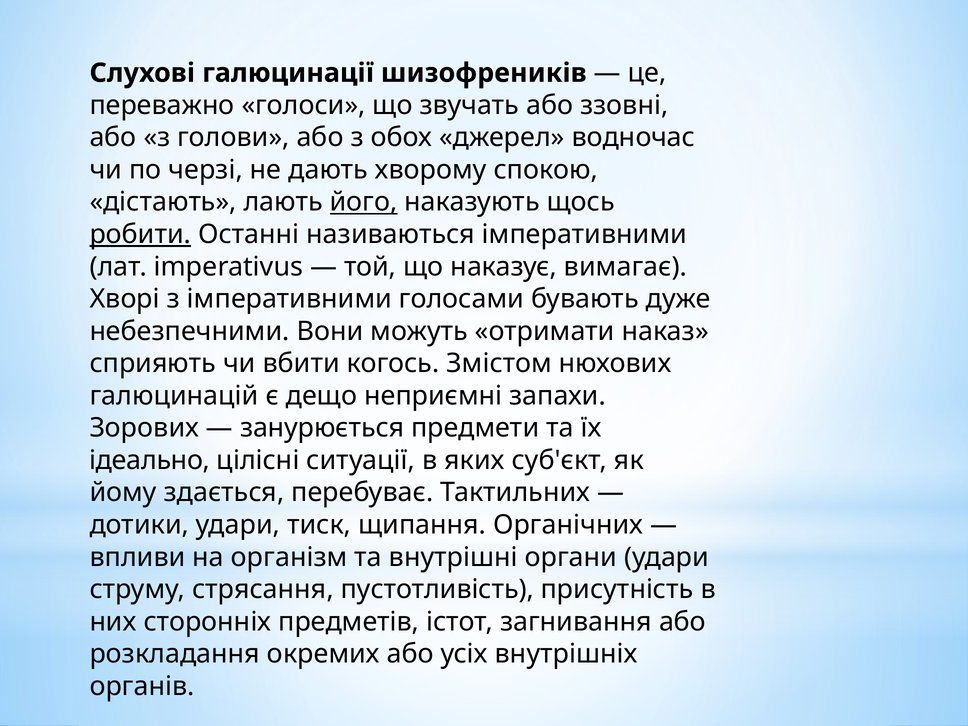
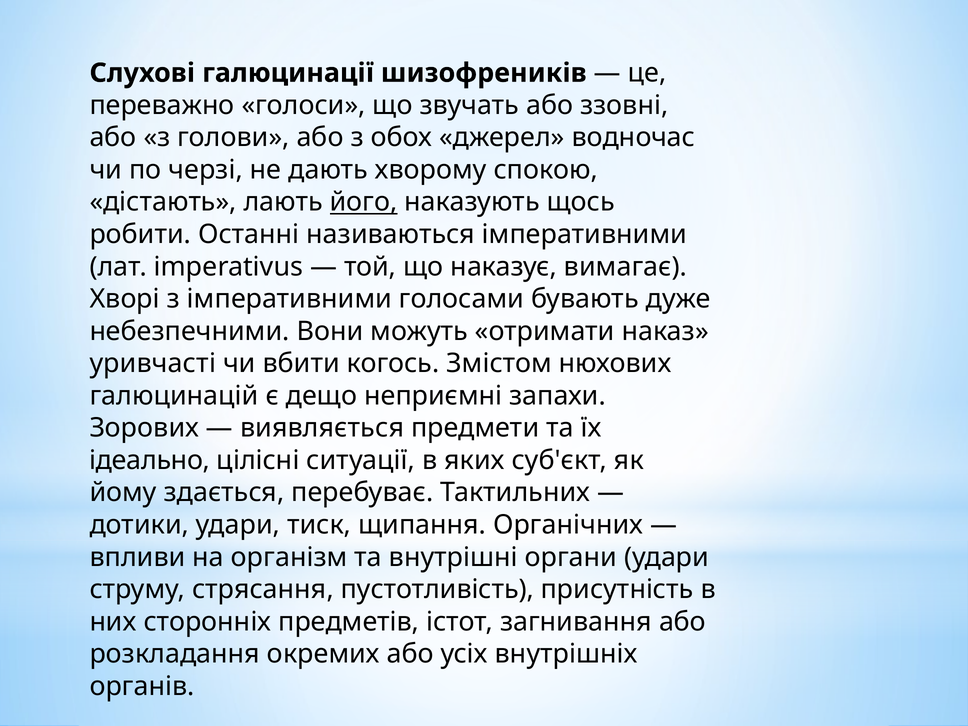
робити underline: present -> none
сприяють: сприяють -> уривчасті
занурюється: занурюється -> виявляється
